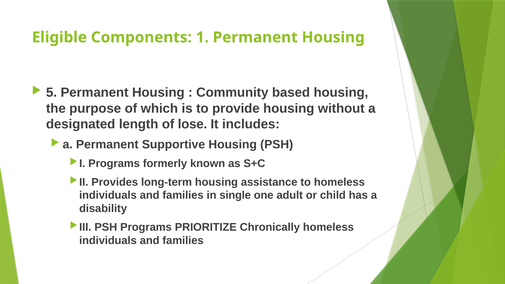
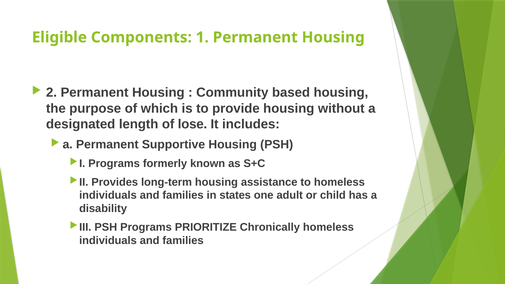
5: 5 -> 2
single: single -> states
